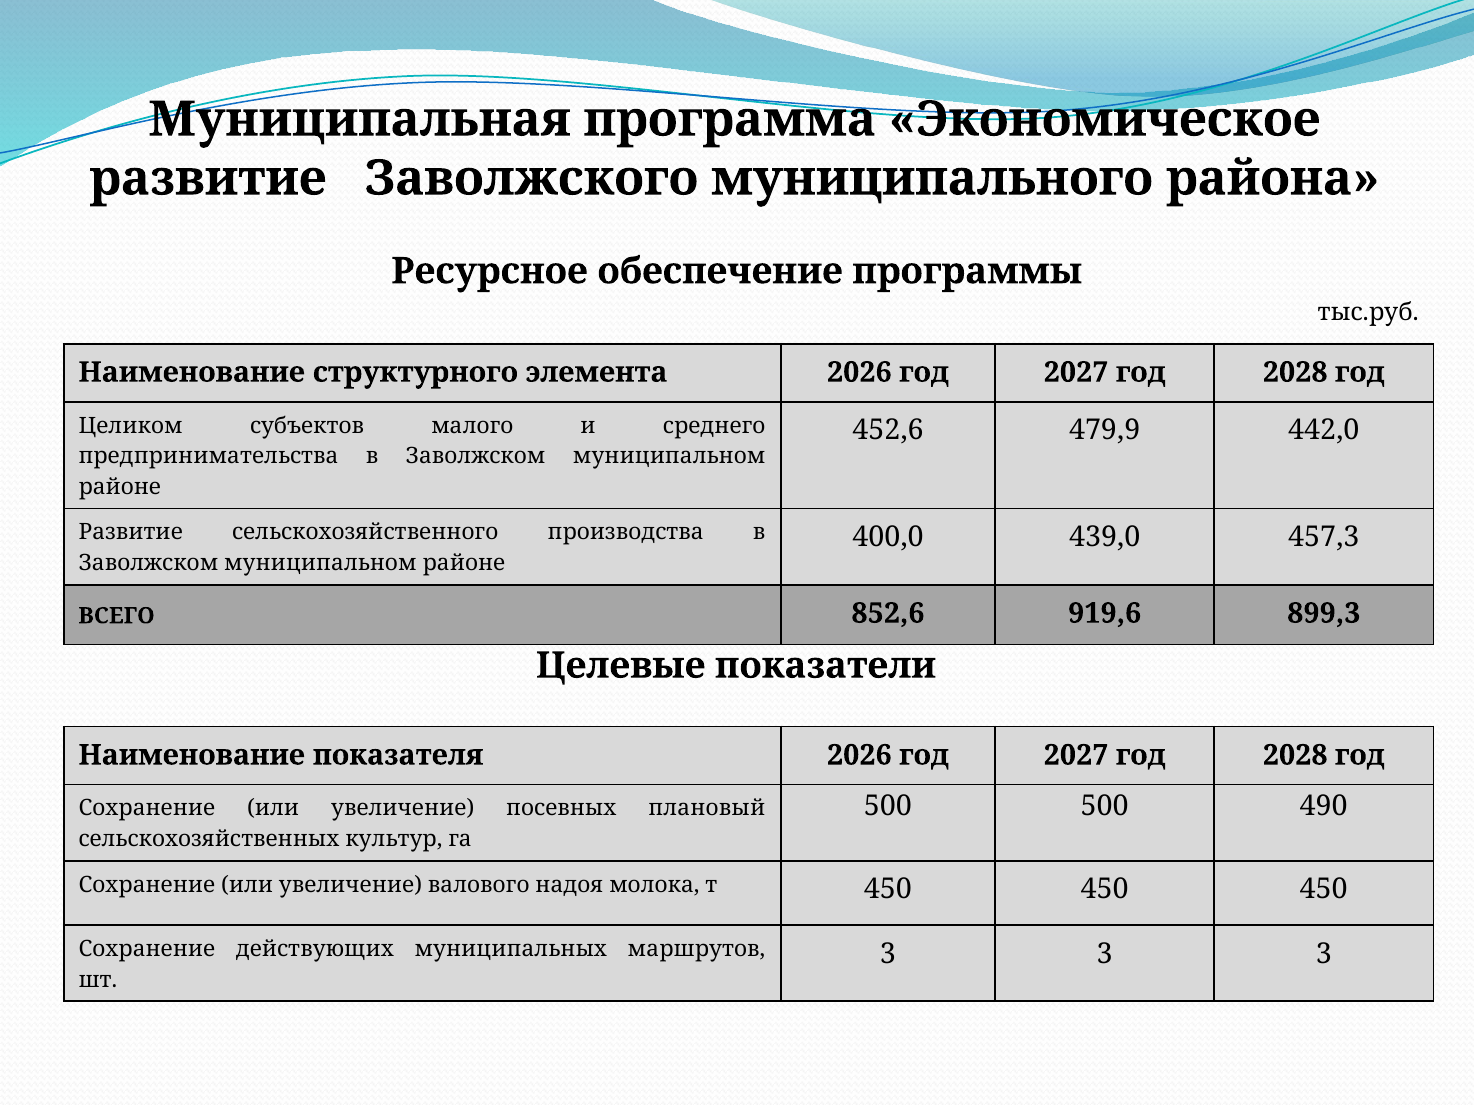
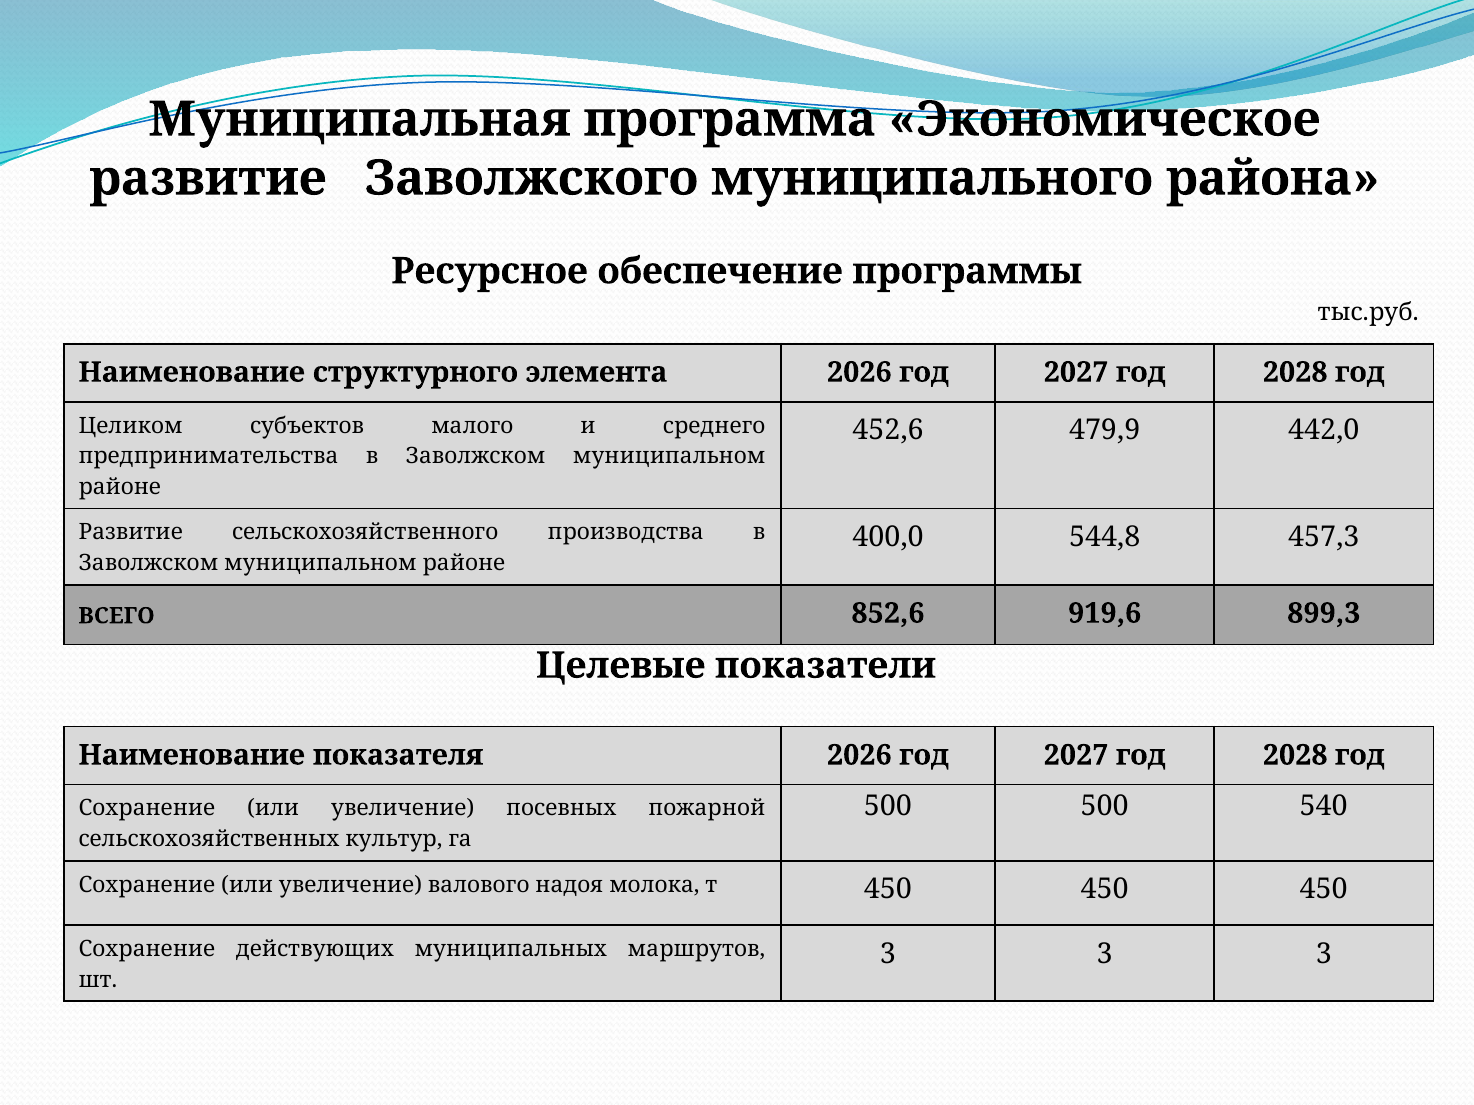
439,0: 439,0 -> 544,8
490: 490 -> 540
плановый: плановый -> пожарной
